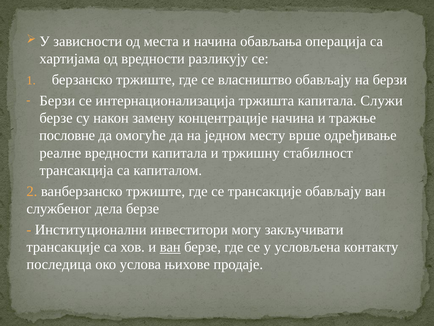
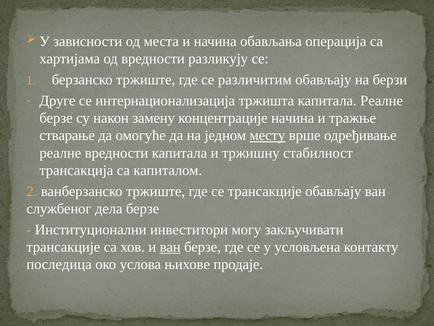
власништво: власништво -> различитим
Берзи at (57, 101): Берзи -> Друге
капитала Служи: Служи -> Реалне
пословне: пословне -> стварање
месту underline: none -> present
